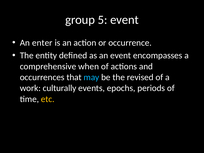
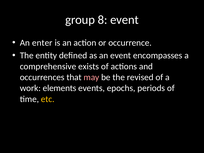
5: 5 -> 8
when: when -> exists
may colour: light blue -> pink
culturally: culturally -> elements
